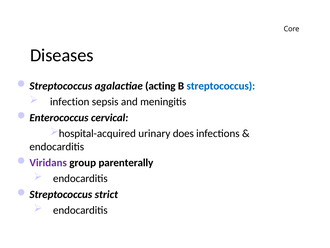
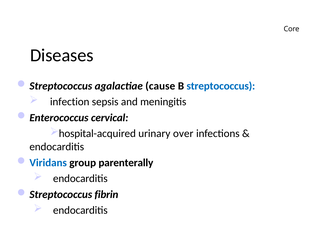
acting: acting -> cause
does: does -> over
Viridans colour: purple -> blue
strict: strict -> fibrin
